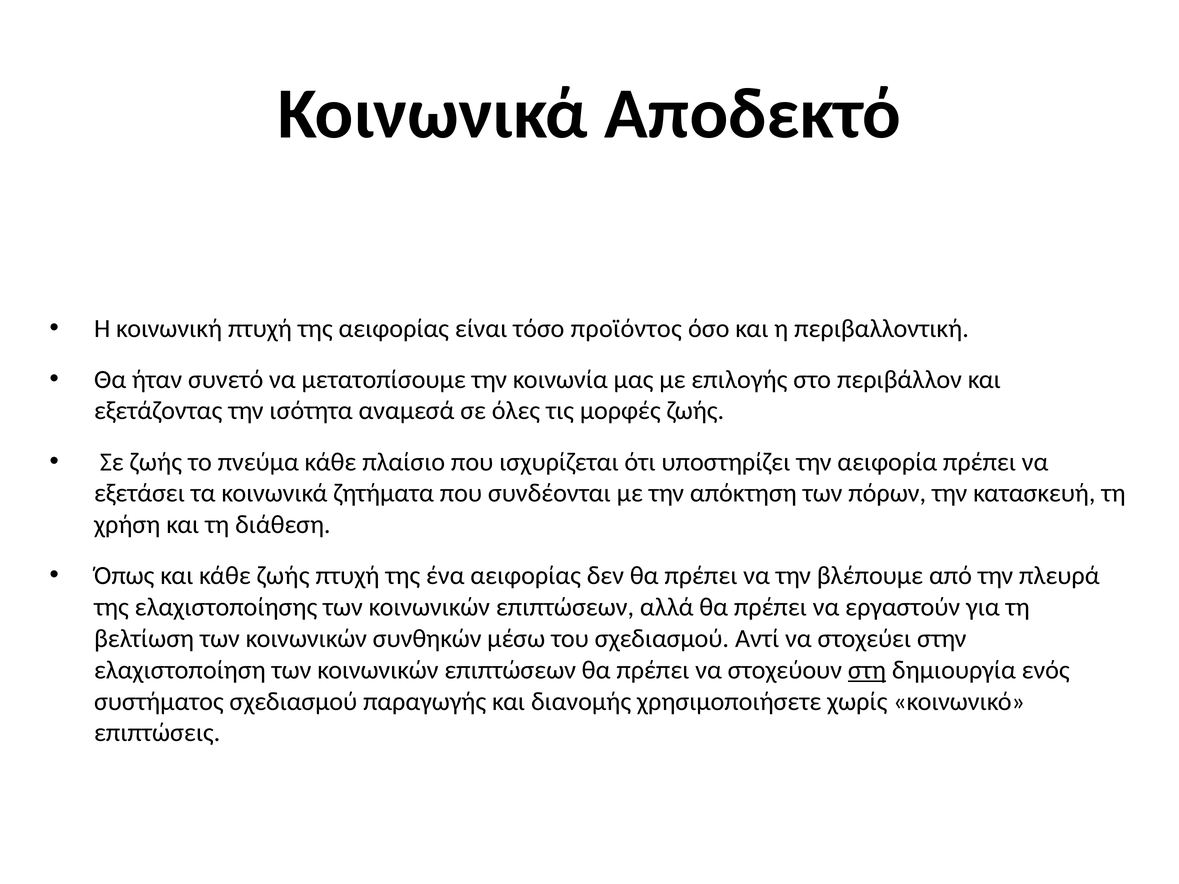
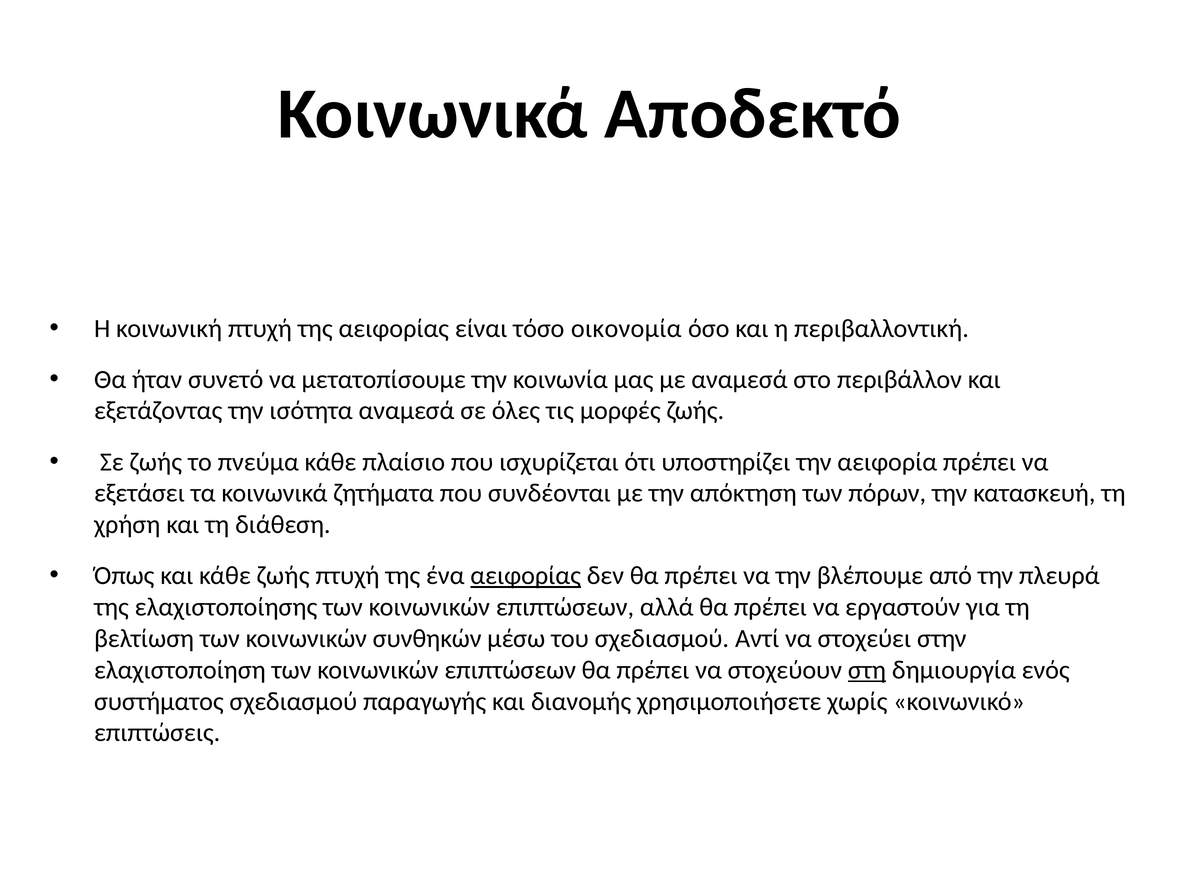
προϊόντος: προϊόντος -> οικονομία
με επιλογής: επιλογής -> αναμεσά
αειφορίας at (526, 576) underline: none -> present
